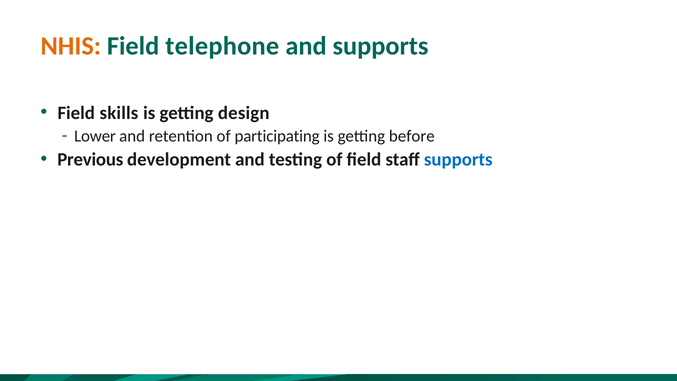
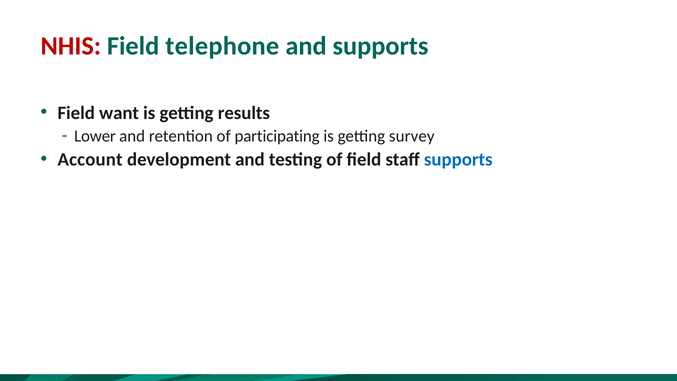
NHIS colour: orange -> red
skills: skills -> want
design: design -> results
before: before -> survey
Previous: Previous -> Account
